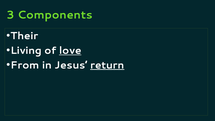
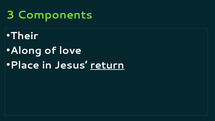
Living: Living -> Along
love underline: present -> none
From: From -> Place
